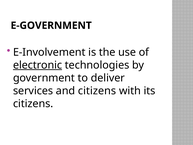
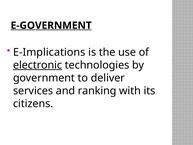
E-GOVERNMENT underline: none -> present
E-Involvement: E-Involvement -> E-Implications
and citizens: citizens -> ranking
